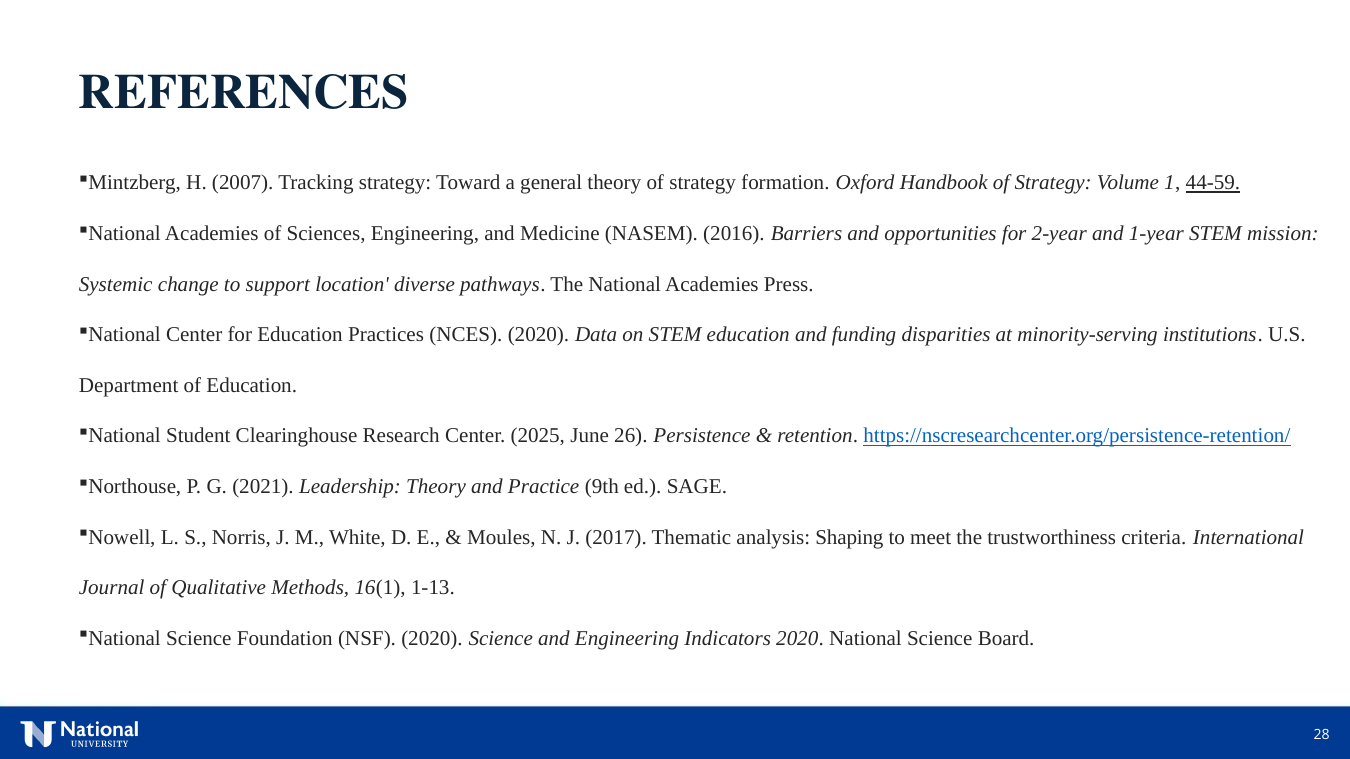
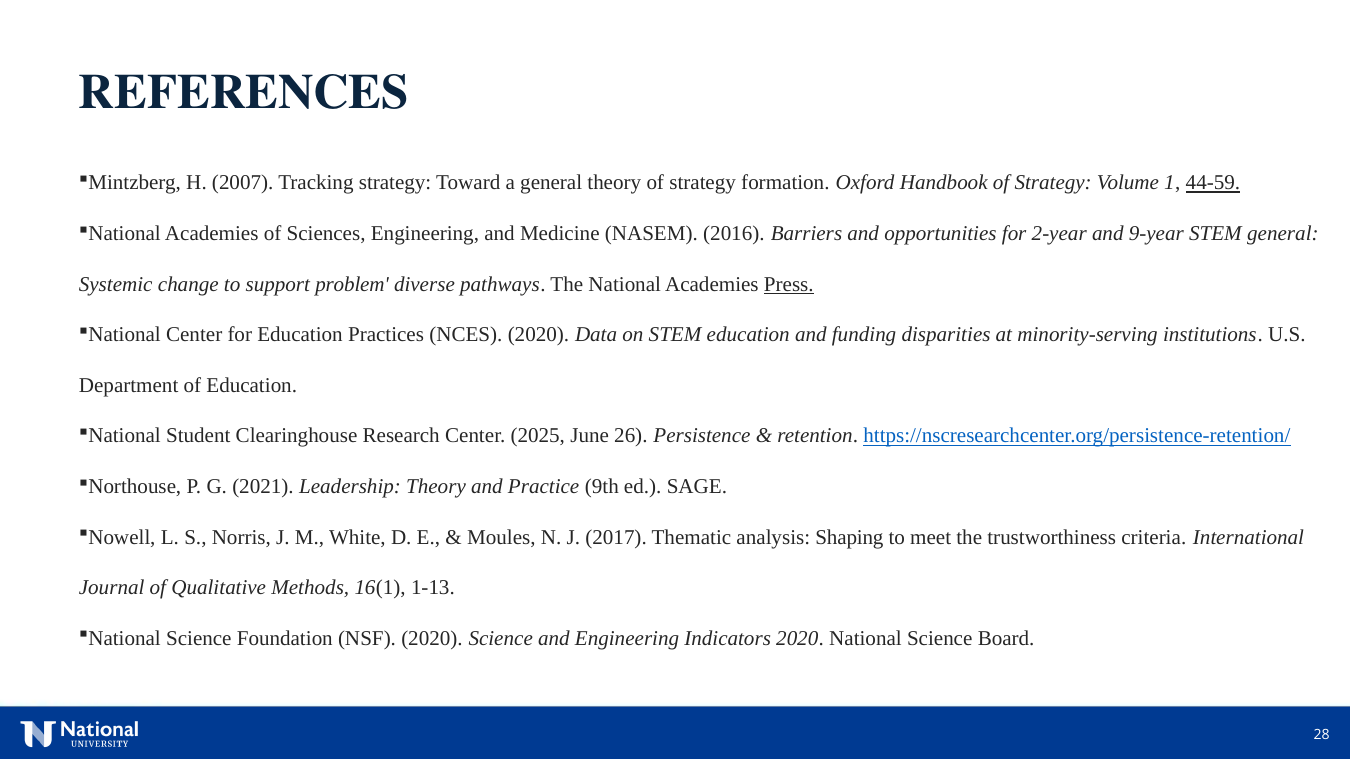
1-year: 1-year -> 9-year
STEM mission: mission -> general
location: location -> problem
Press underline: none -> present
